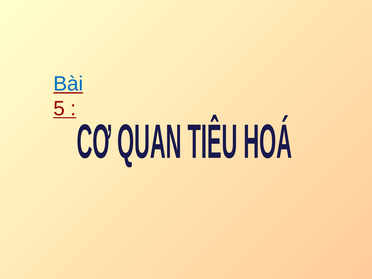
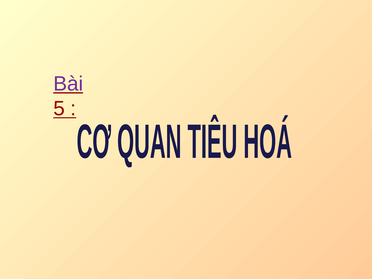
Bài colour: blue -> purple
